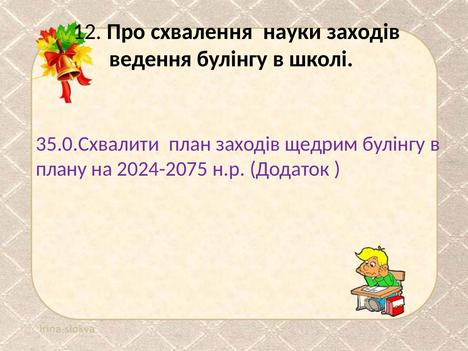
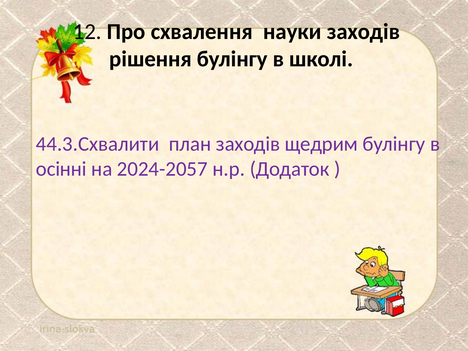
ведення: ведення -> рішення
35.0.Схвалити: 35.0.Схвалити -> 44.3.Схвалити
плану: плану -> осінні
2024-2075: 2024-2075 -> 2024-2057
